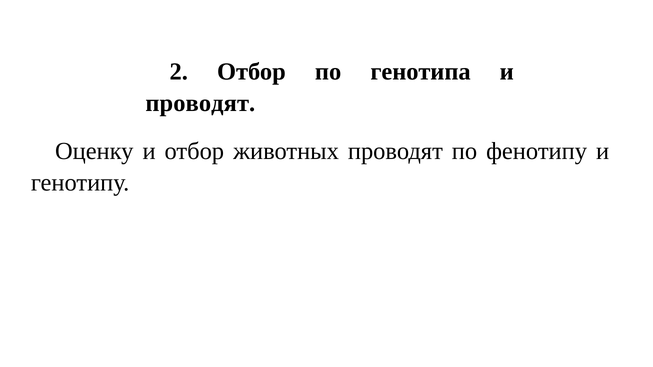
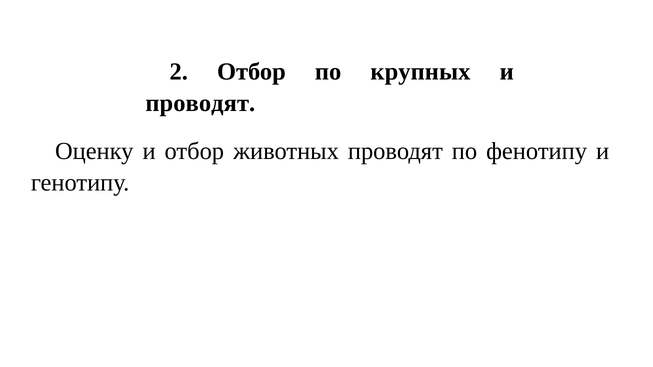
генотипа: генотипа -> крупных
